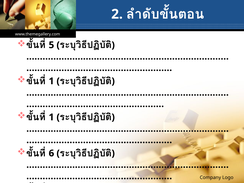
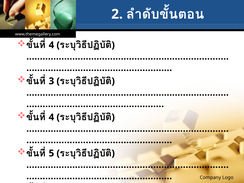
5 at (51, 45): 5 -> 4
1 at (51, 81): 1 -> 3
1 at (51, 117): 1 -> 4
6 at (51, 153): 6 -> 5
